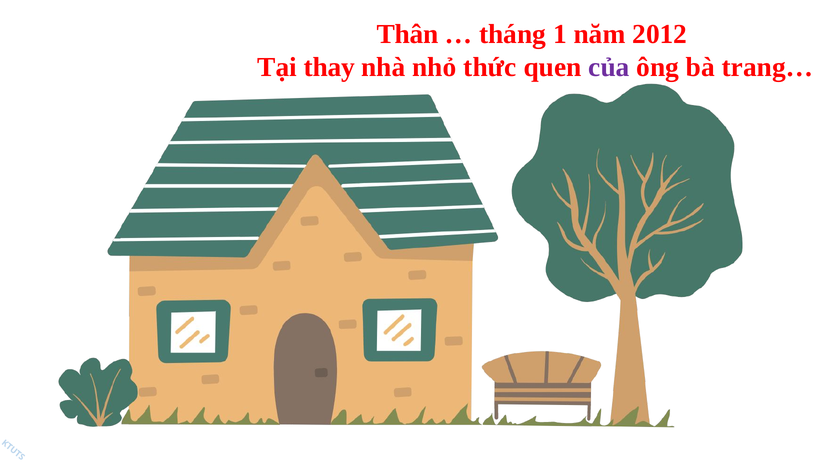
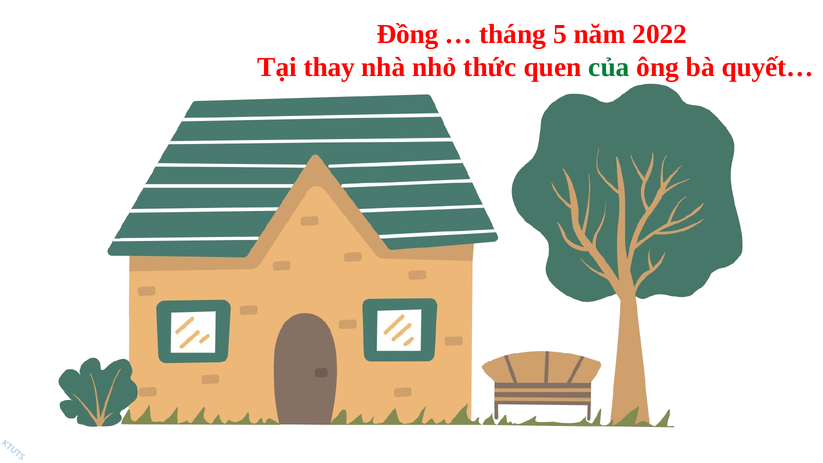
Thân: Thân -> Đồng
1: 1 -> 5
2012: 2012 -> 2022
của colour: purple -> green
trang…: trang… -> quyết…
